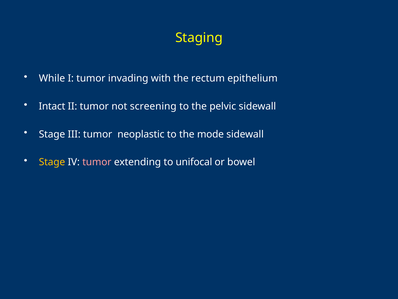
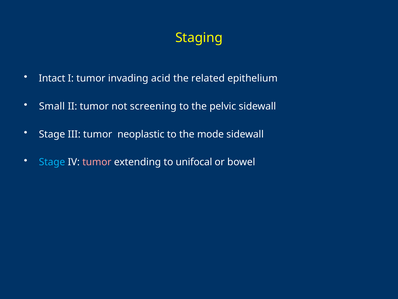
While: While -> Intact
with: with -> acid
rectum: rectum -> related
Intact: Intact -> Small
Stage at (52, 162) colour: yellow -> light blue
